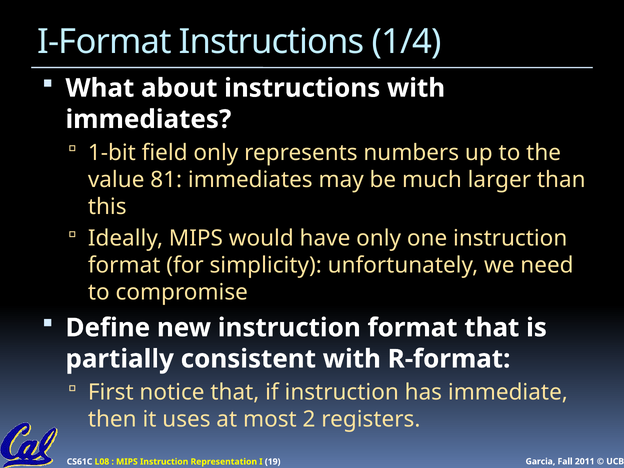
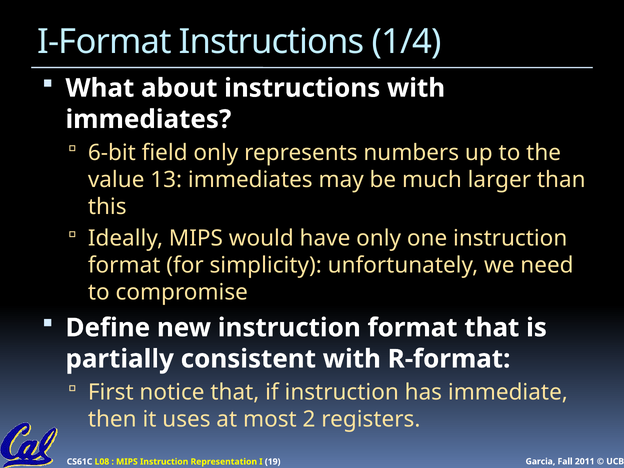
1-bit: 1-bit -> 6-bit
81: 81 -> 13
